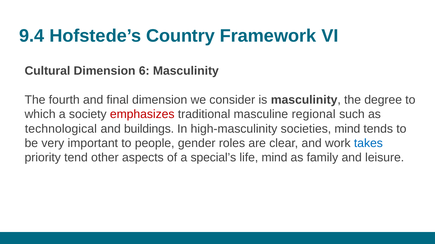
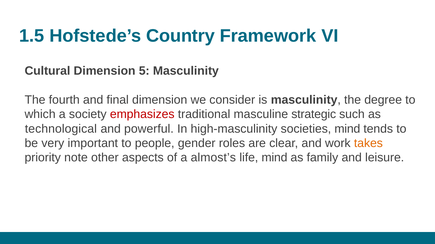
9.4: 9.4 -> 1.5
6: 6 -> 5
regional: regional -> strategic
buildings: buildings -> powerful
takes colour: blue -> orange
tend: tend -> note
special’s: special’s -> almost’s
